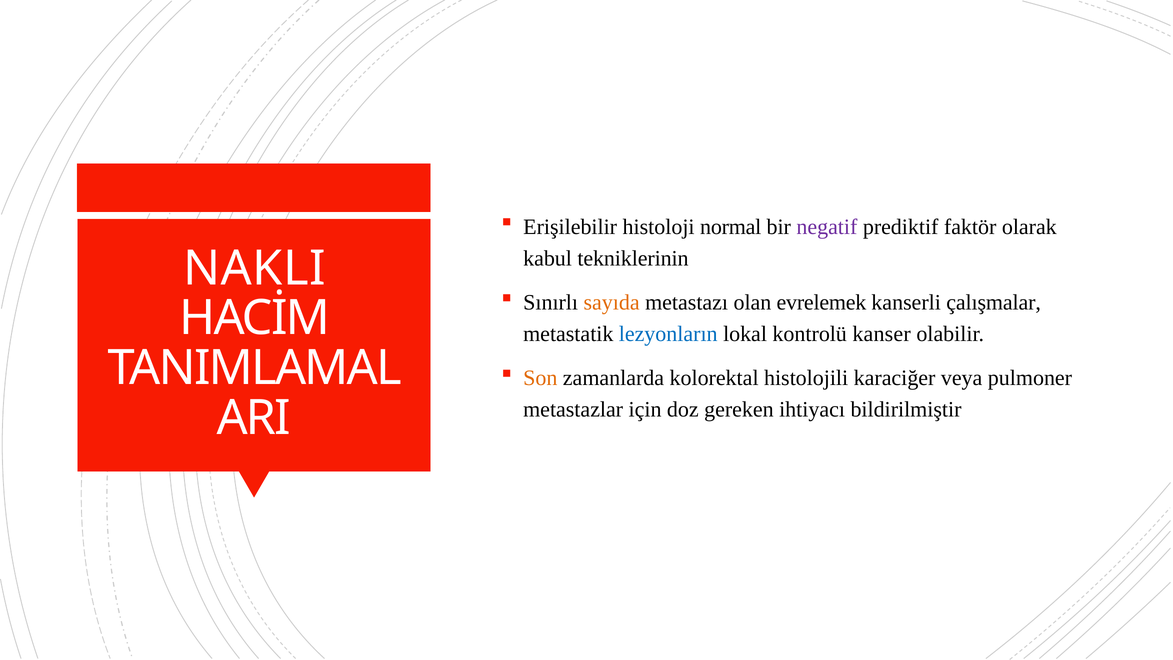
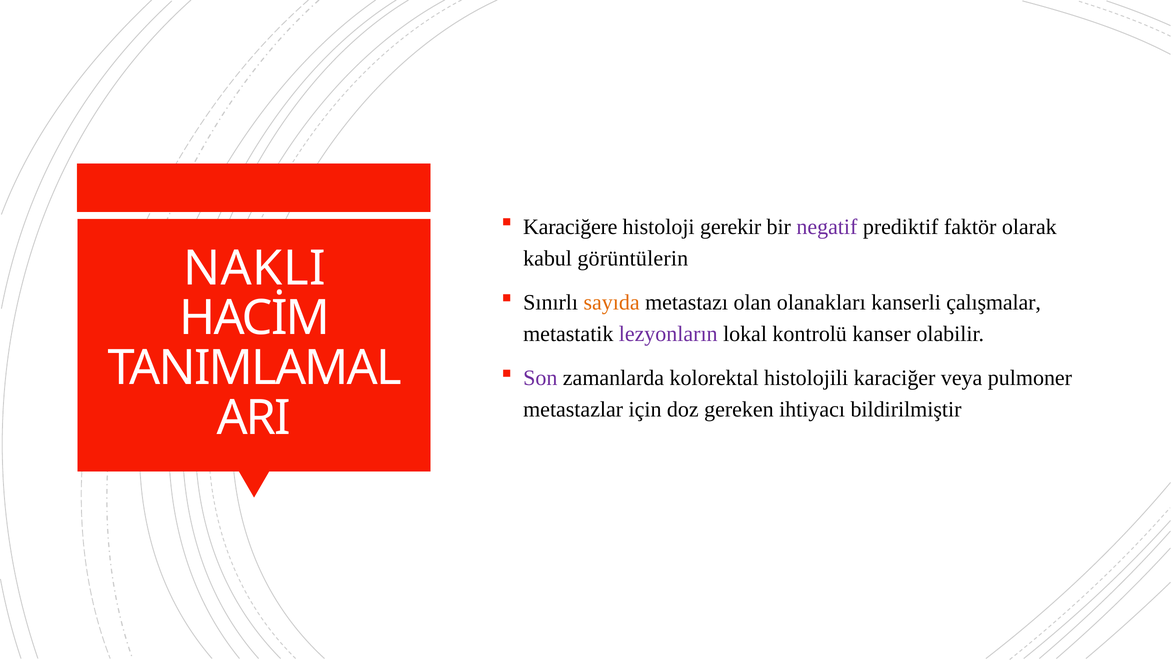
Erişilebilir: Erişilebilir -> Karaciğere
normal: normal -> gerekir
tekniklerinin: tekniklerinin -> görüntülerin
evrelemek: evrelemek -> olanakları
lezyonların colour: blue -> purple
Son colour: orange -> purple
